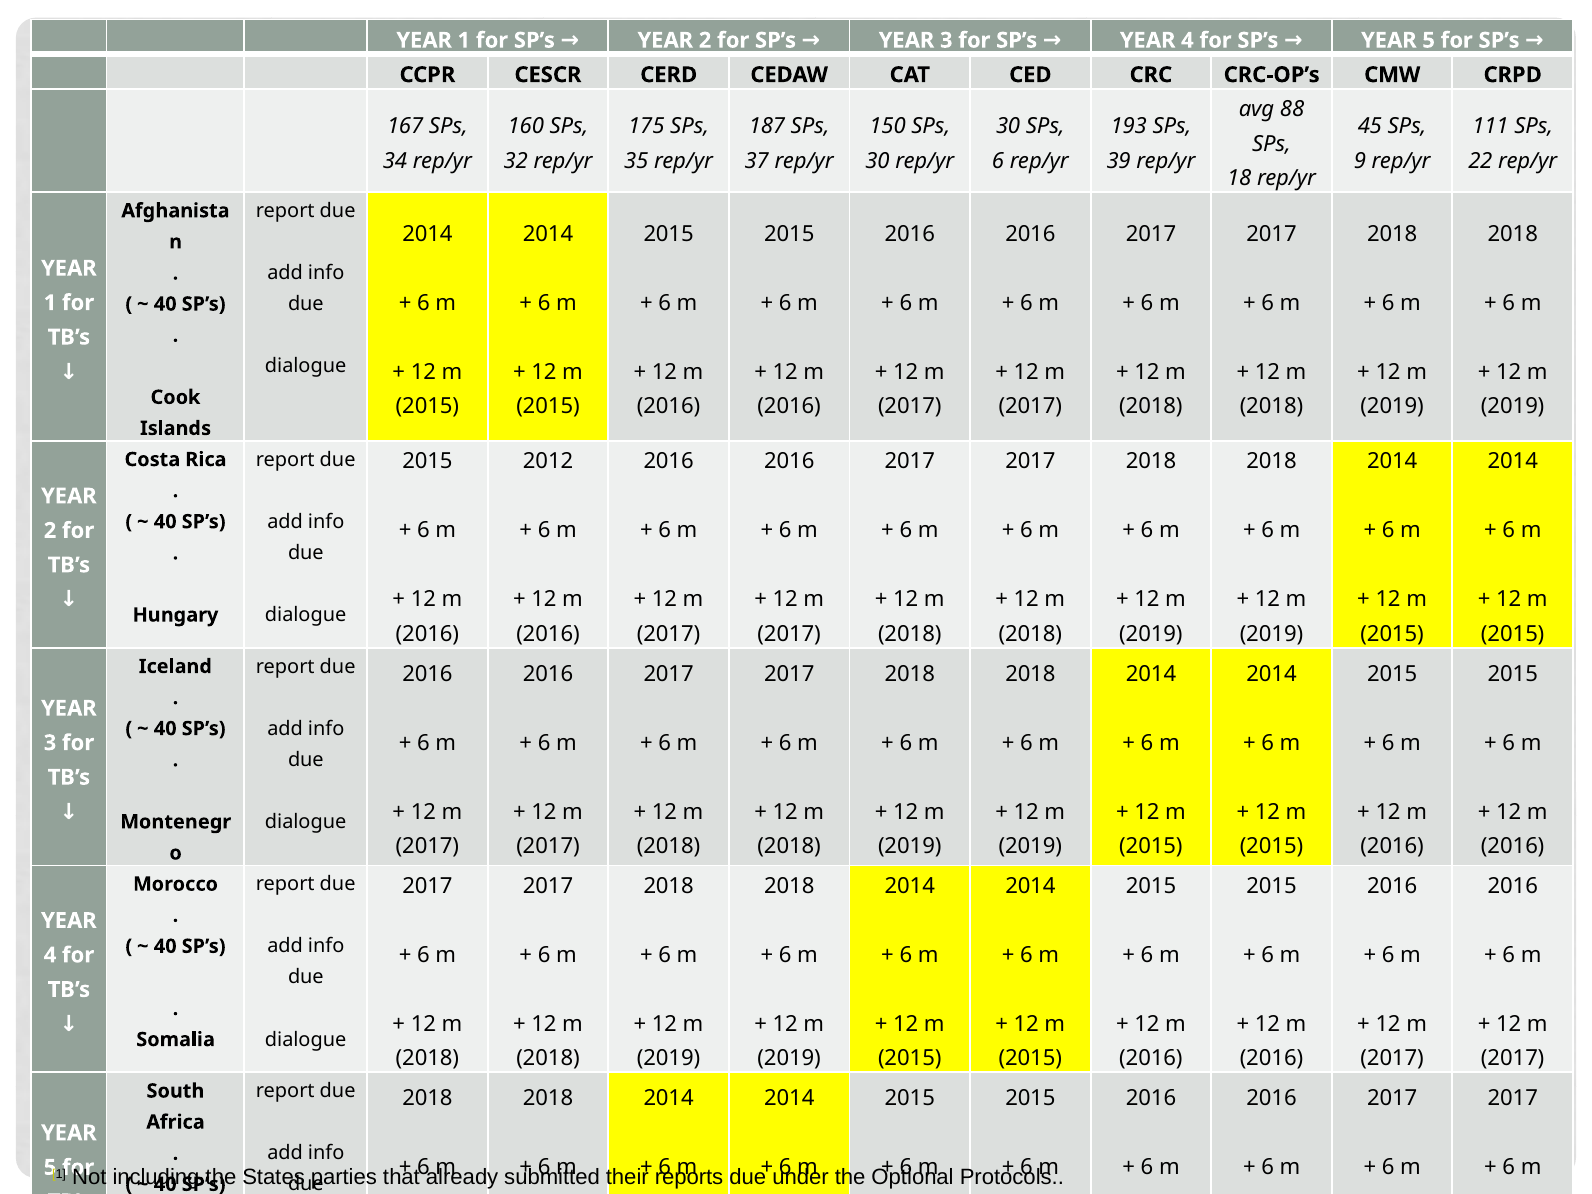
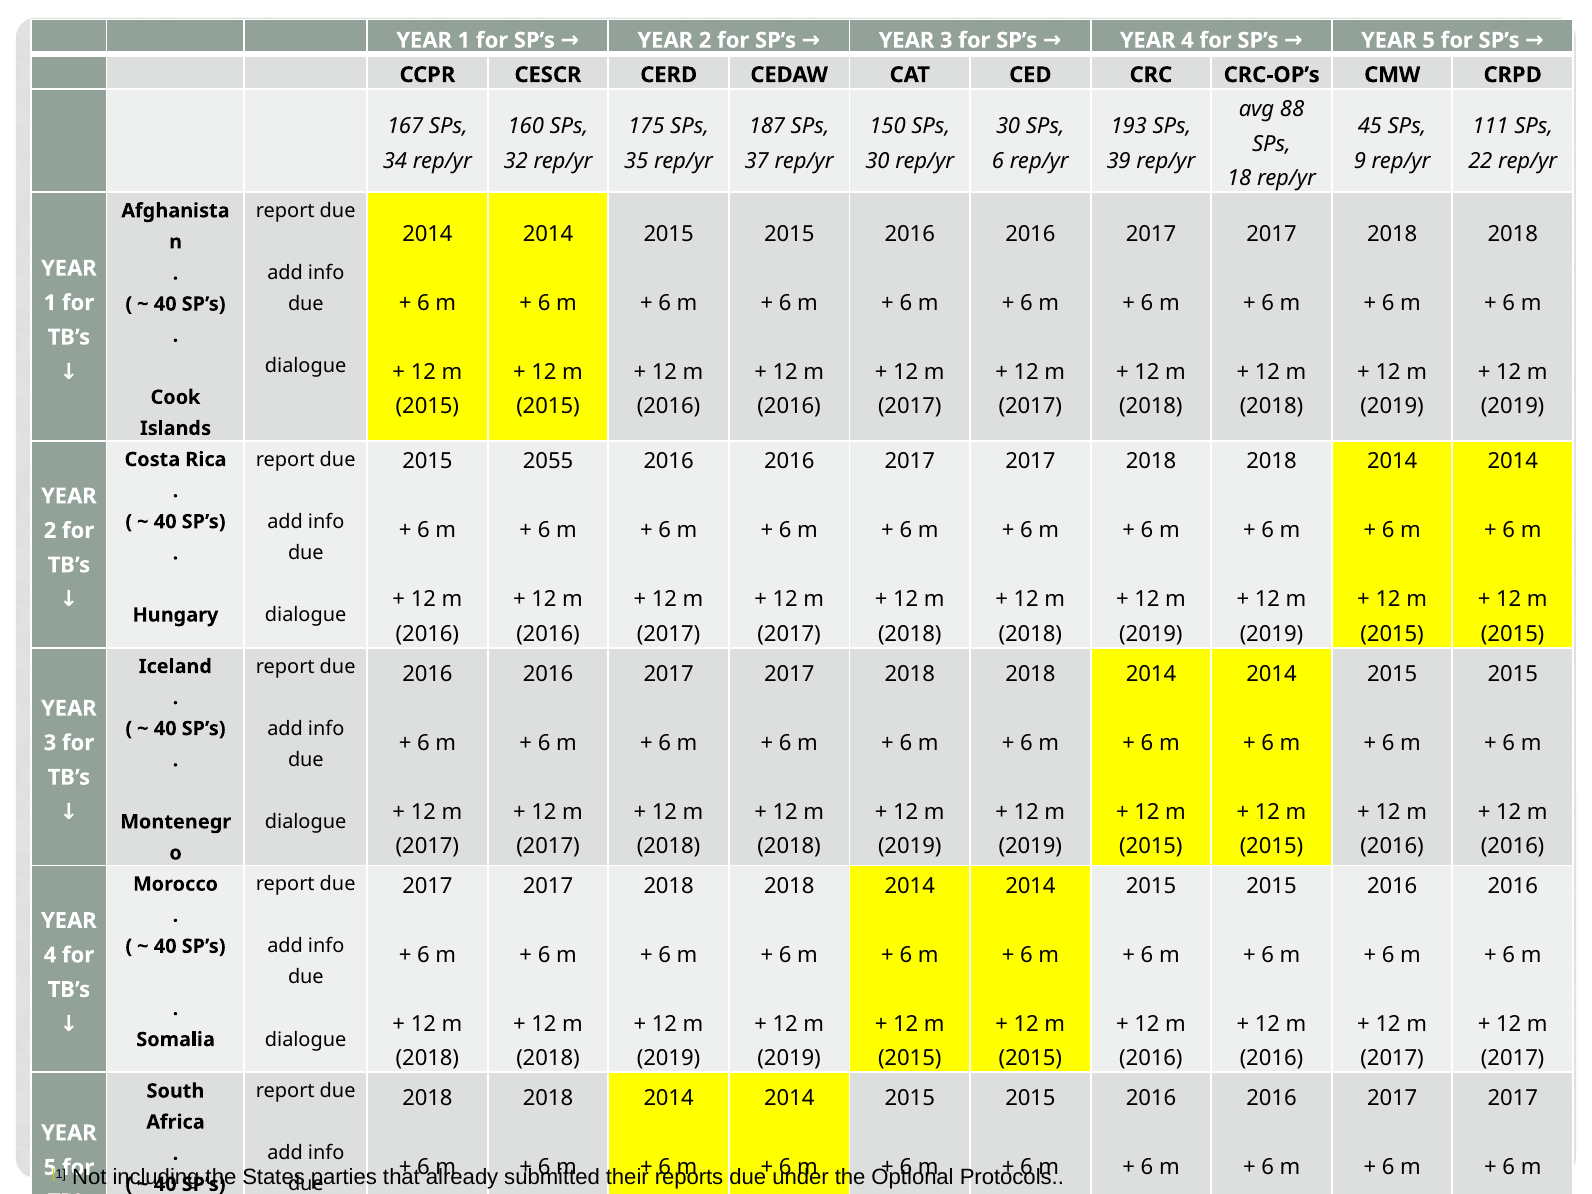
2012: 2012 -> 2055
